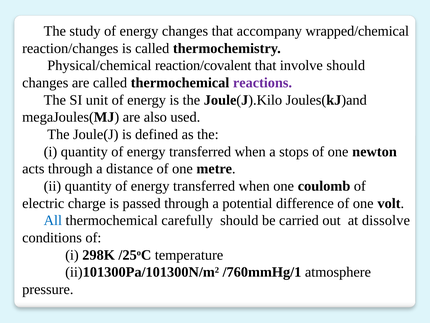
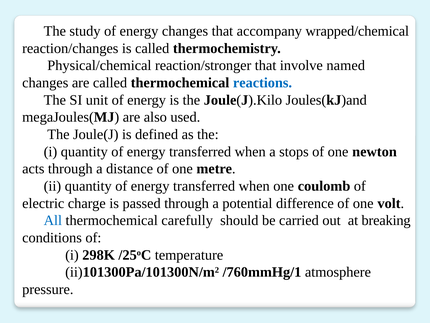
reaction/covalent: reaction/covalent -> reaction/stronger
involve should: should -> named
reactions colour: purple -> blue
dissolve: dissolve -> breaking
